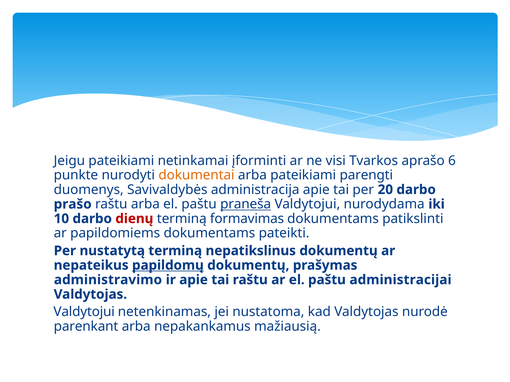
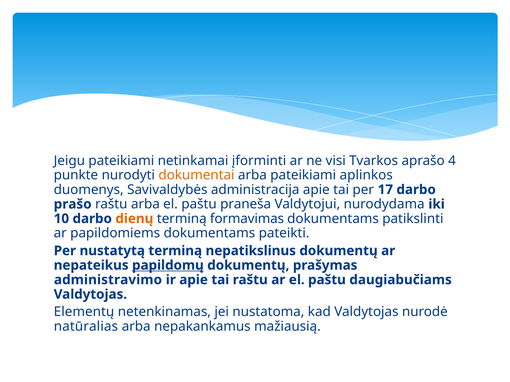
6: 6 -> 4
parengti: parengti -> aplinkos
20: 20 -> 17
praneša underline: present -> none
dienų colour: red -> orange
administracijai: administracijai -> daugiabučiams
Valdytojui at (84, 312): Valdytojui -> Elementų
parenkant: parenkant -> natūralias
